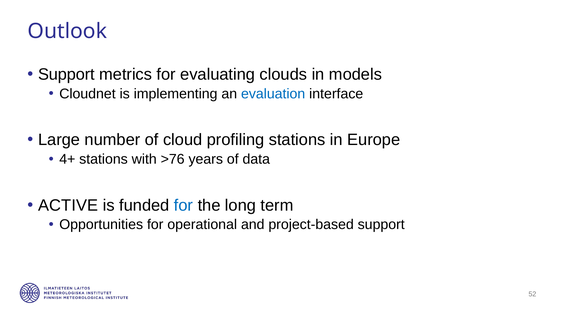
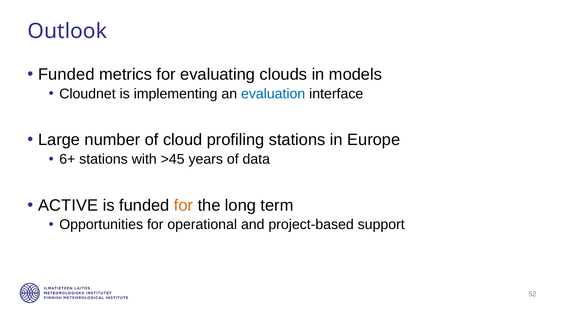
Support at (66, 75): Support -> Funded
4+: 4+ -> 6+
>76: >76 -> >45
for at (184, 205) colour: blue -> orange
